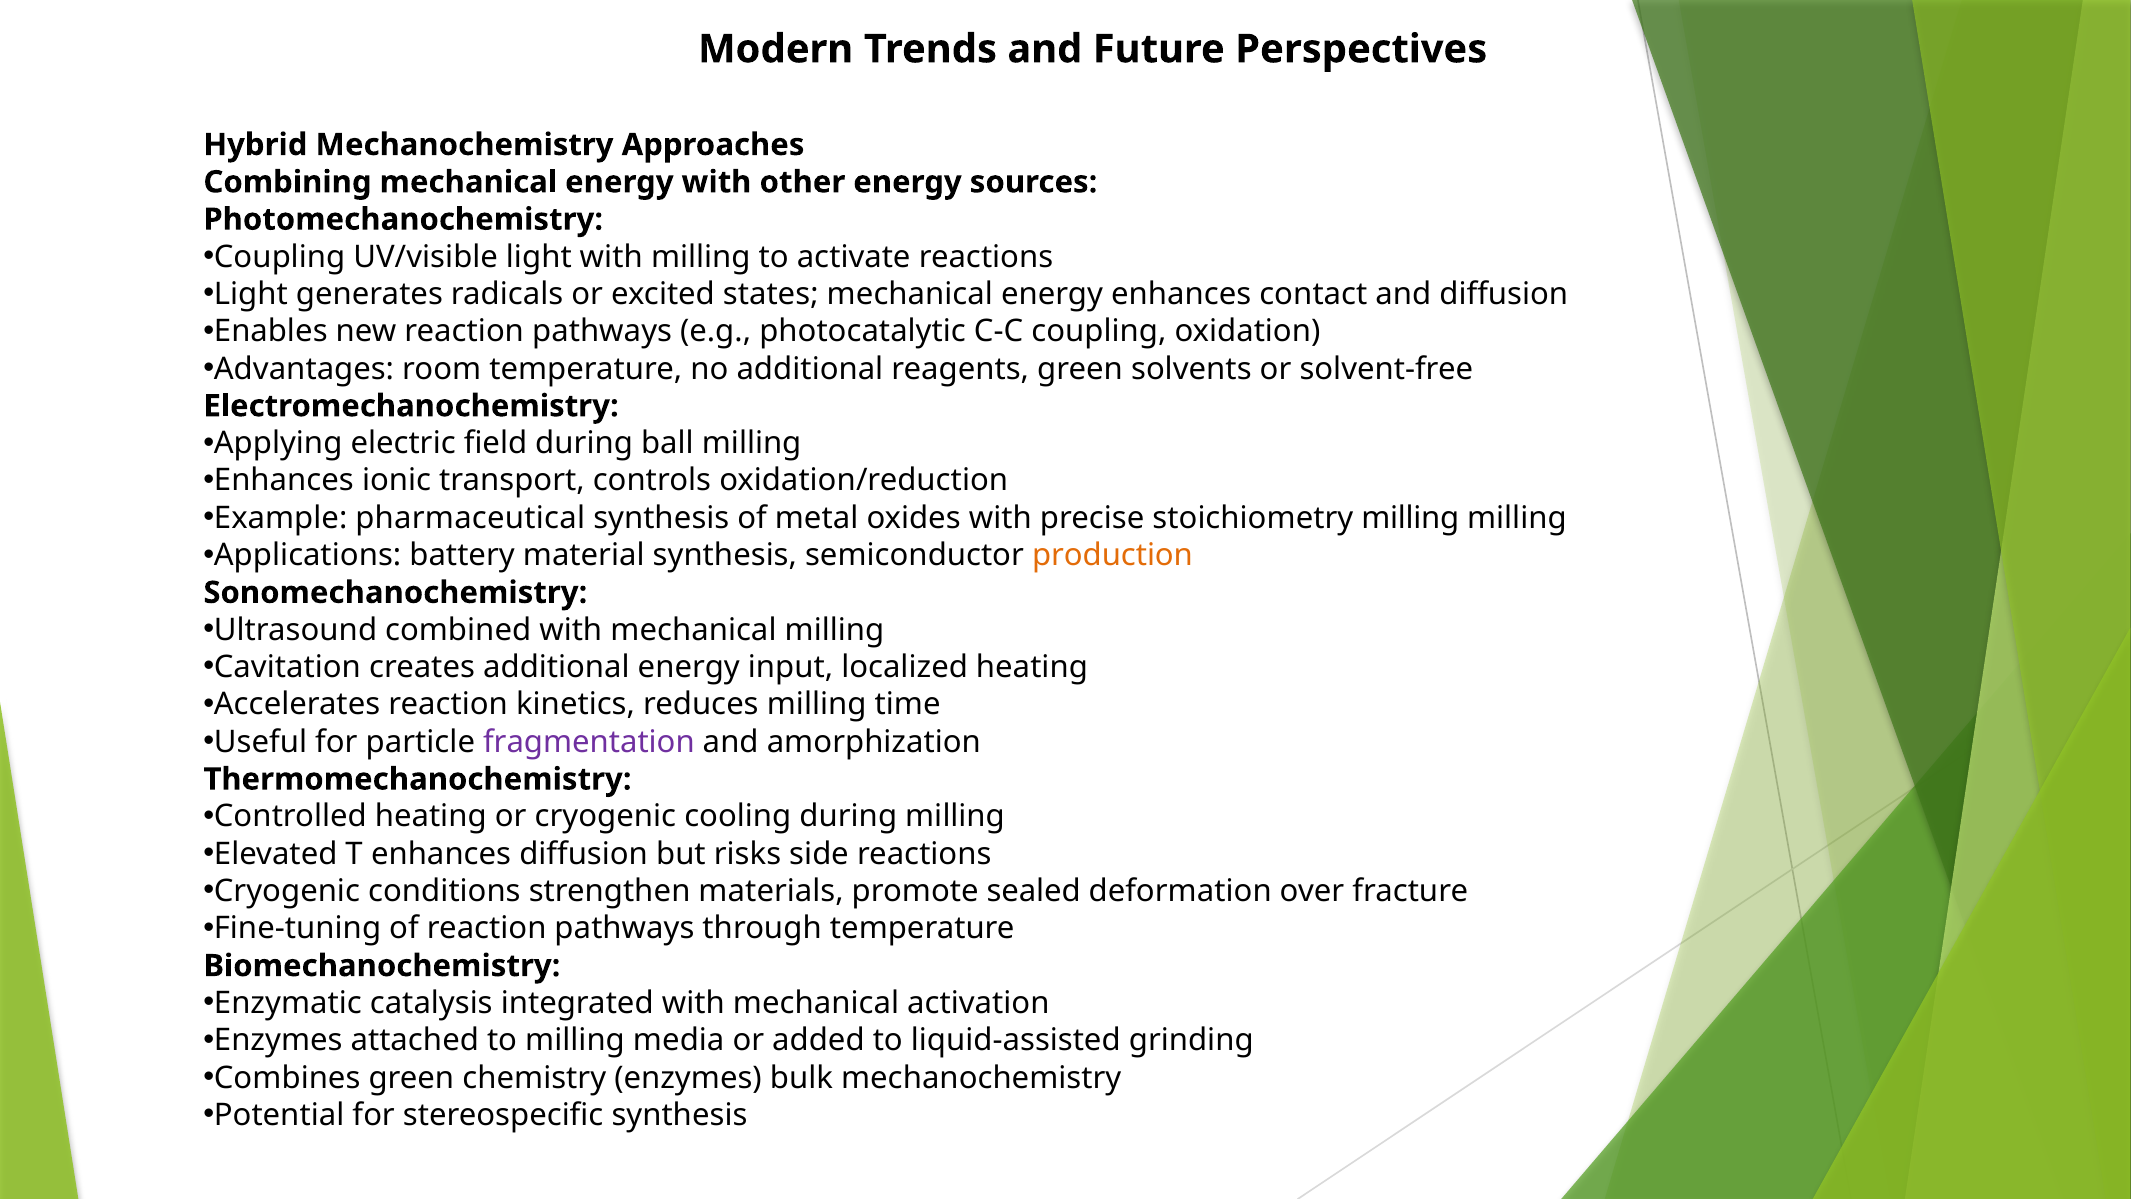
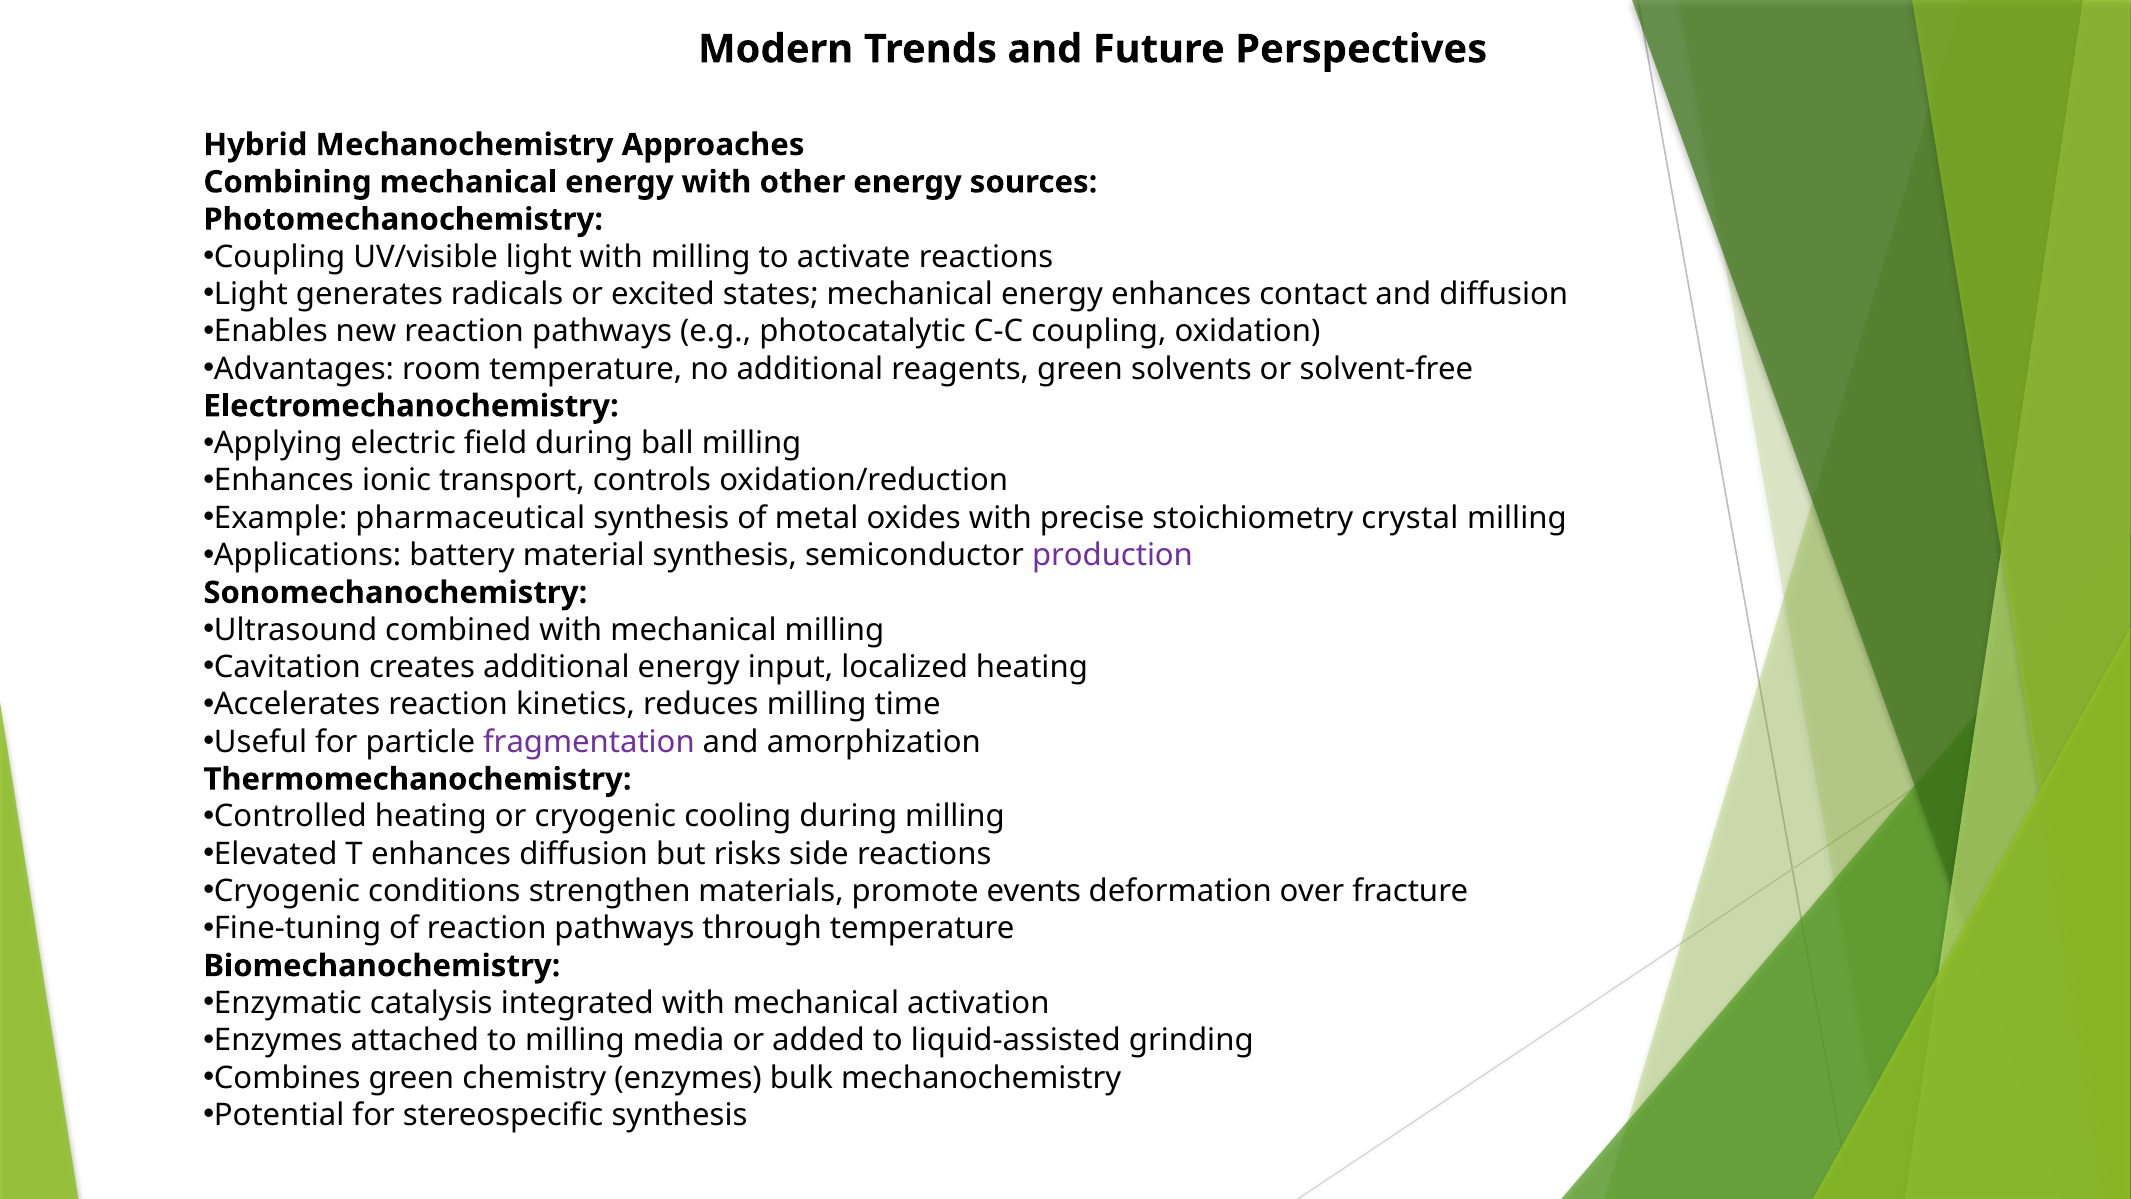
stoichiometry milling: milling -> crystal
production colour: orange -> purple
sealed: sealed -> events
